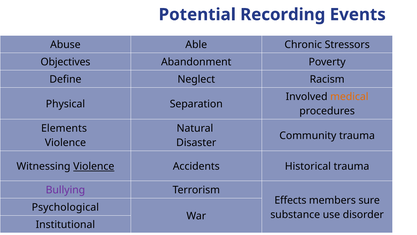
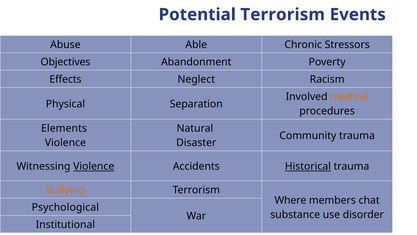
Potential Recording: Recording -> Terrorism
Define: Define -> Effects
Historical underline: none -> present
Bullying colour: purple -> orange
Effects: Effects -> Where
sure: sure -> chat
